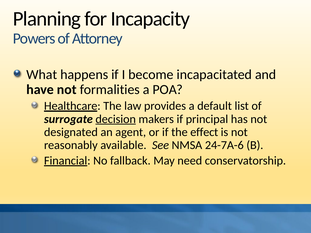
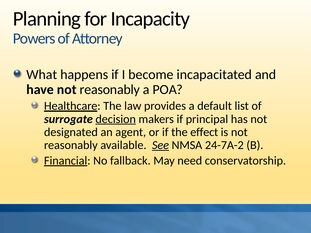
have not formalities: formalities -> reasonably
See underline: none -> present
24-7A-6: 24-7A-6 -> 24-7A-2
